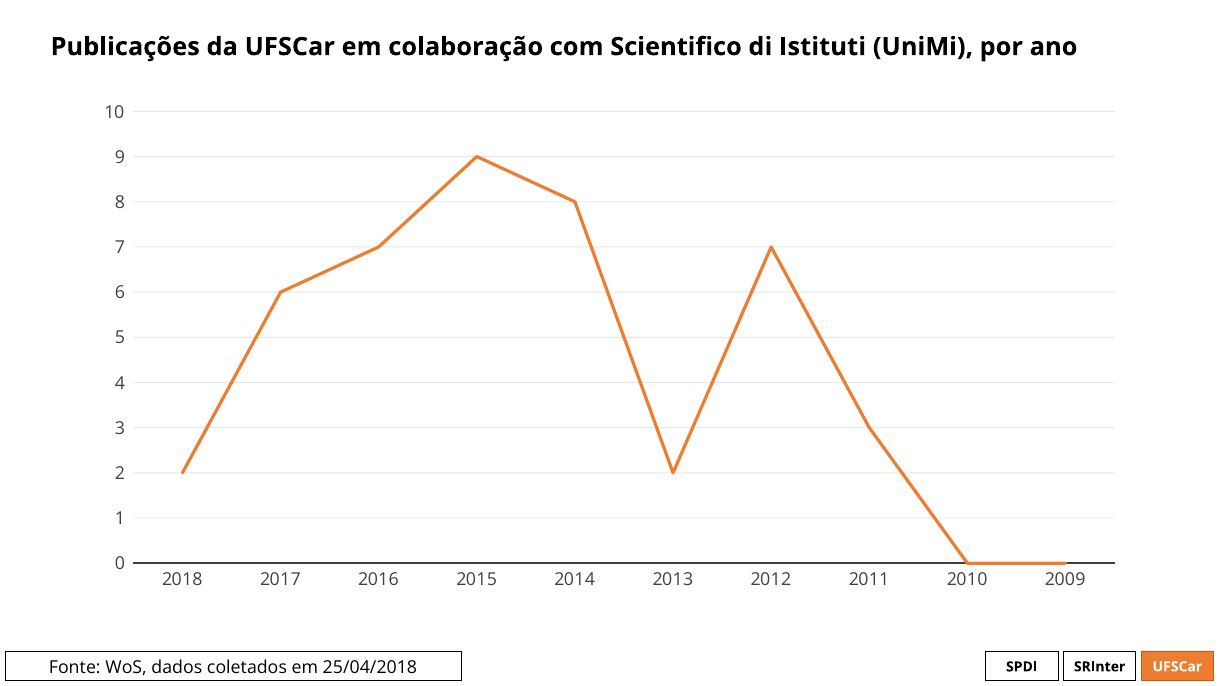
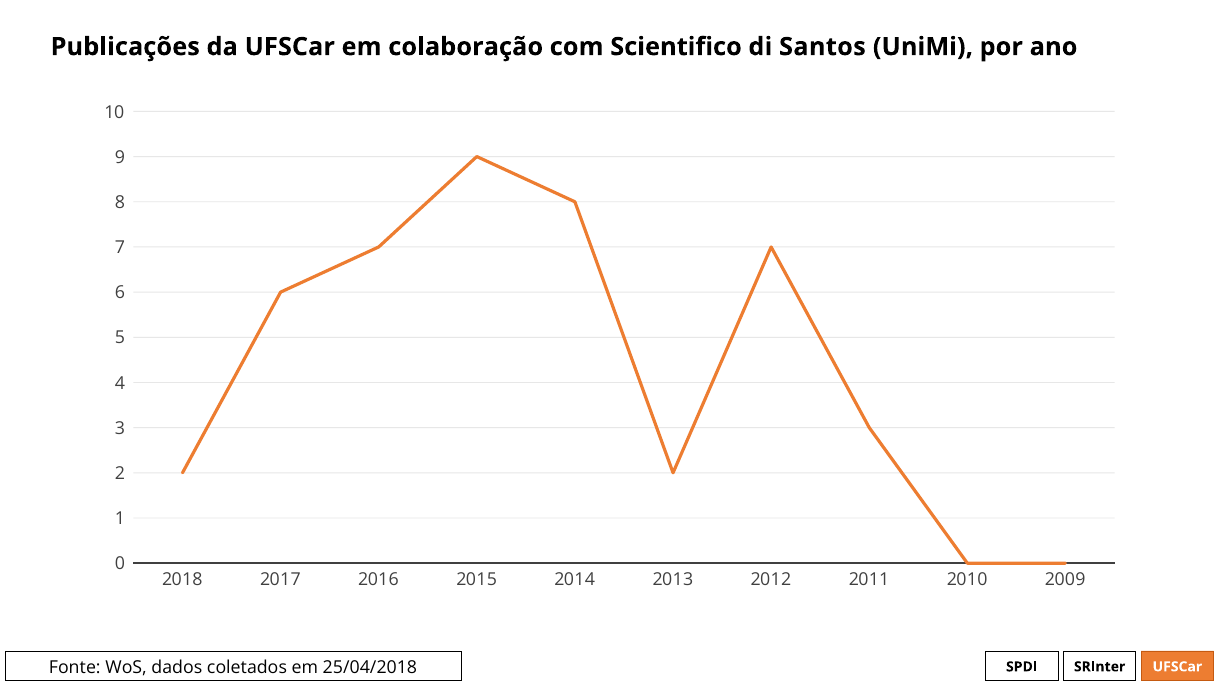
Istituti: Istituti -> Santos
